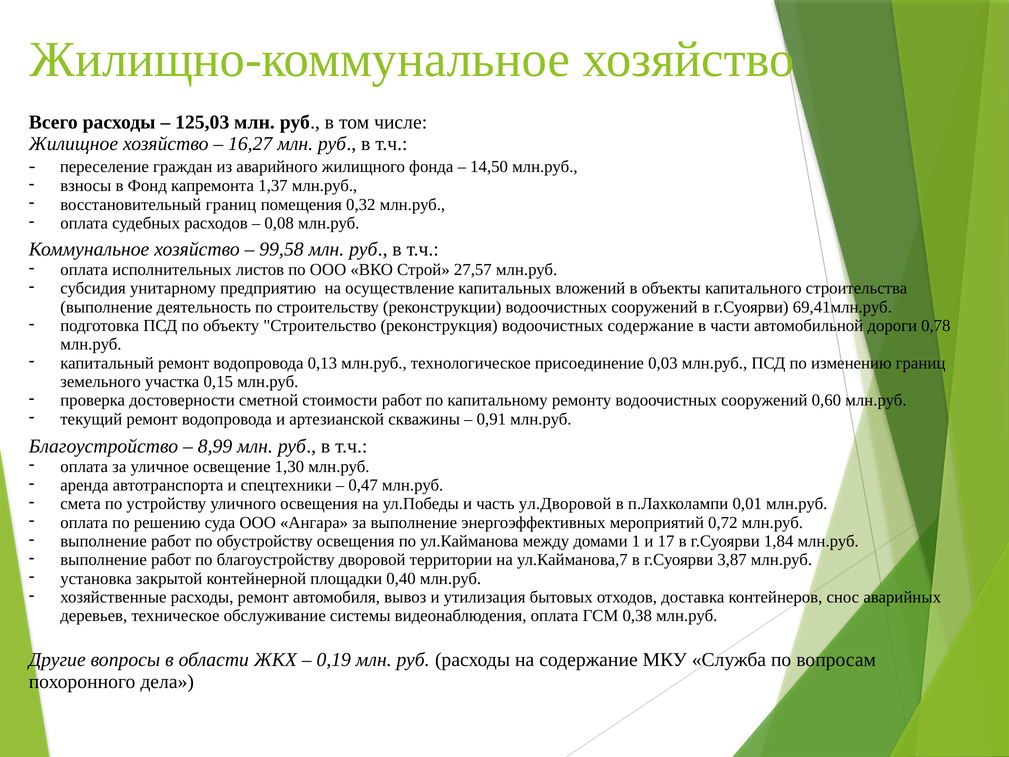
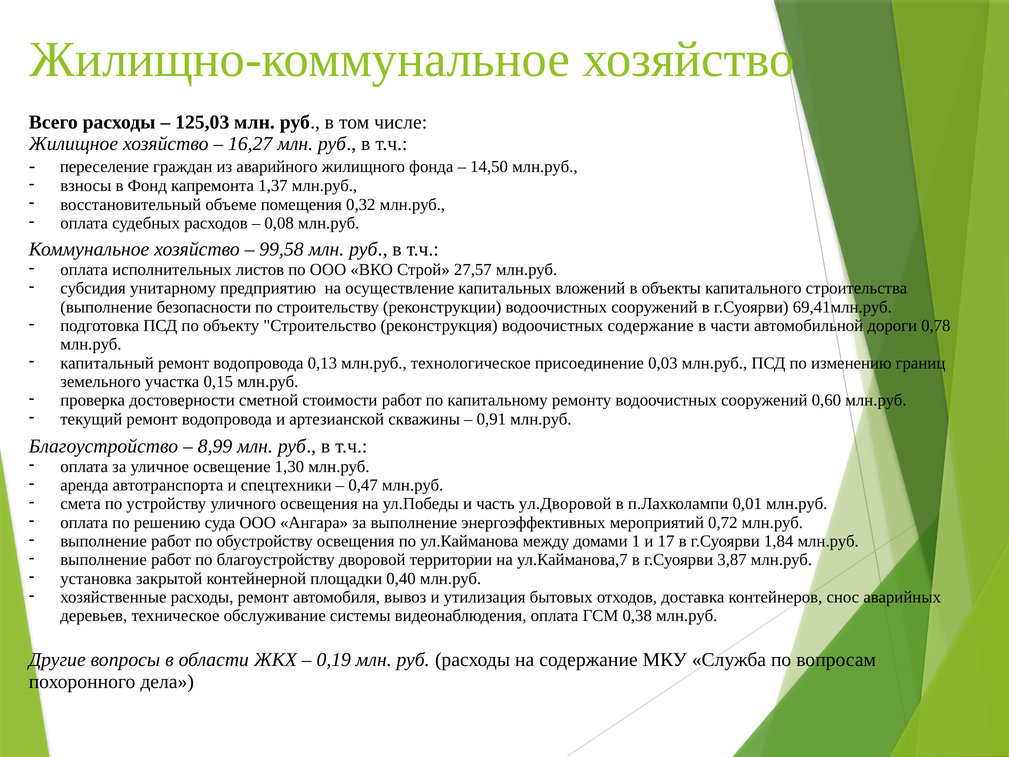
восстановительный границ: границ -> объеме
деятельность: деятельность -> безопасности
